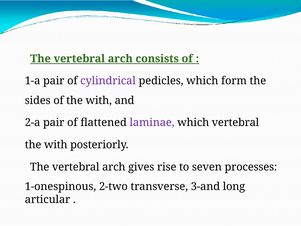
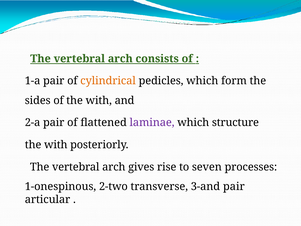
cylindrical colour: purple -> orange
which vertebral: vertebral -> structure
3-and long: long -> pair
